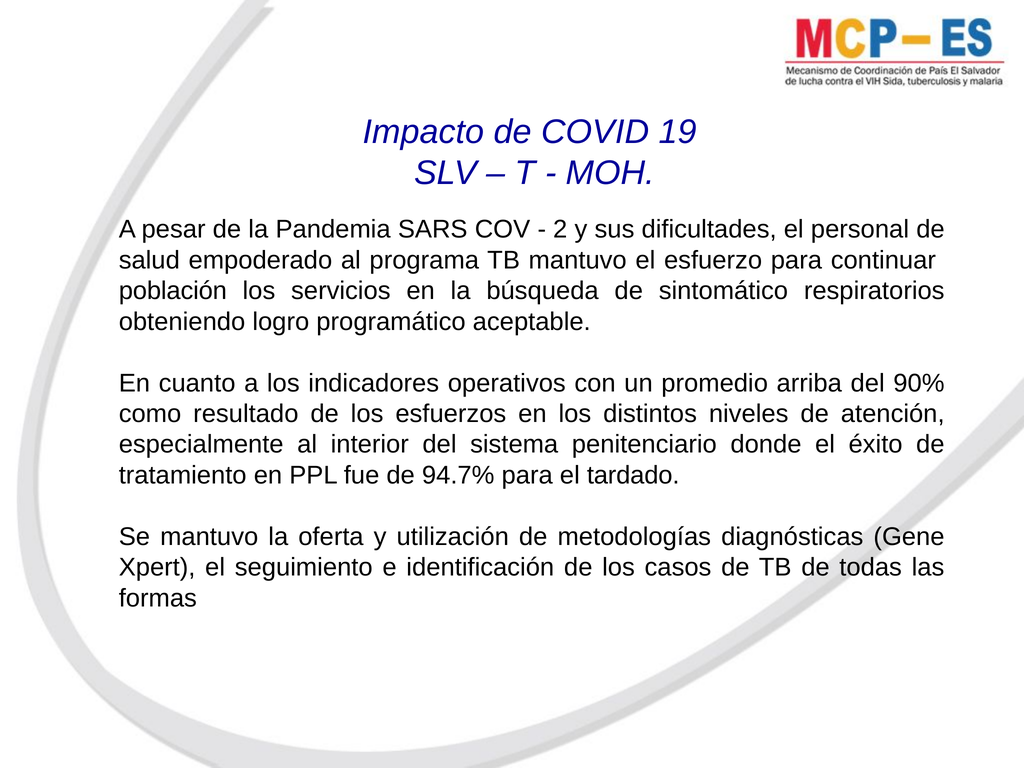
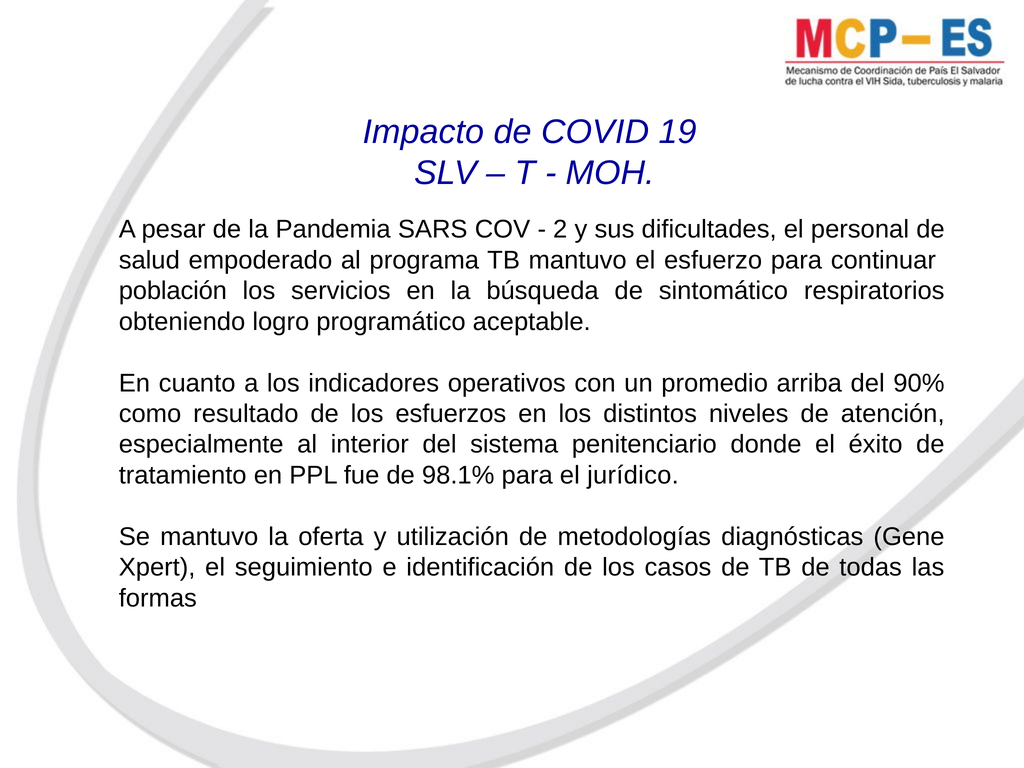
94.7%: 94.7% -> 98.1%
tardado: tardado -> jurídico
